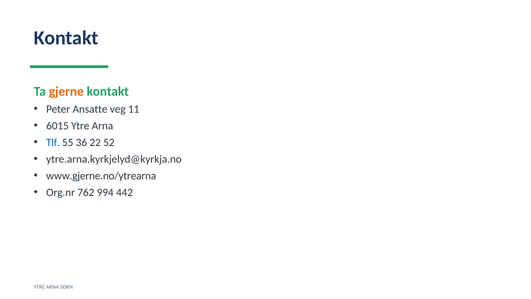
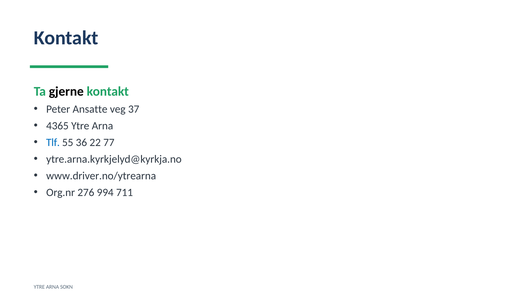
gjerne colour: orange -> black
11: 11 -> 37
6015: 6015 -> 4365
52: 52 -> 77
www.gjerne.no/ytrearna: www.gjerne.no/ytrearna -> www.driver.no/ytrearna
762: 762 -> 276
442: 442 -> 711
